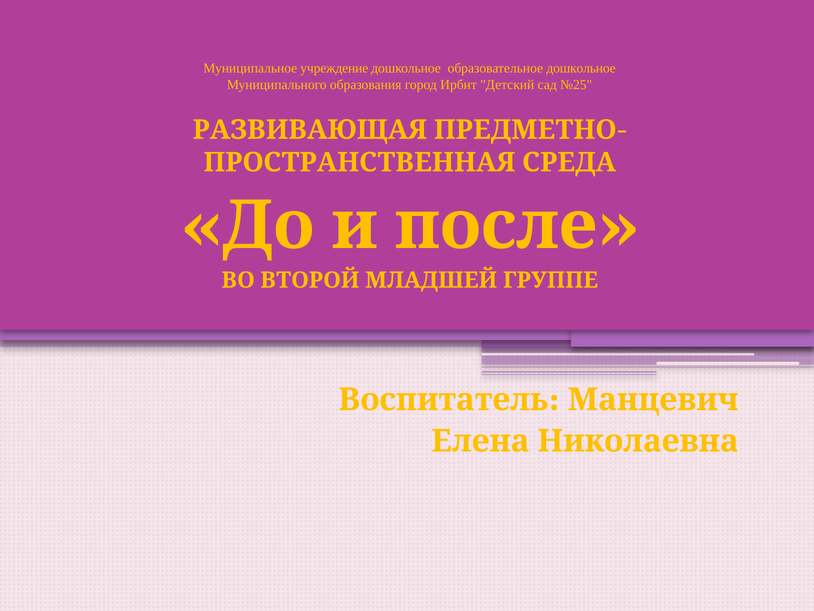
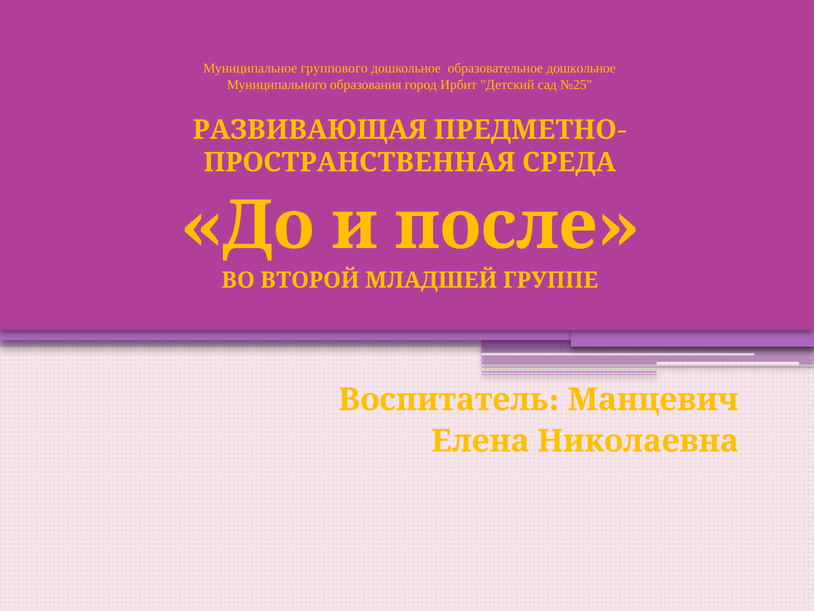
учреждение: учреждение -> группового
